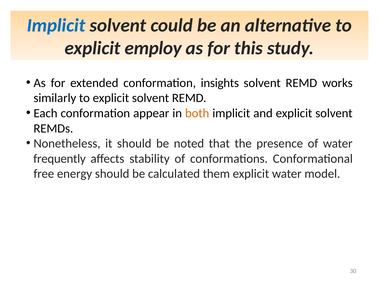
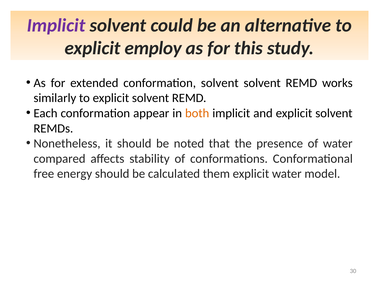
Implicit at (56, 25) colour: blue -> purple
conformation insights: insights -> solvent
frequently: frequently -> compared
